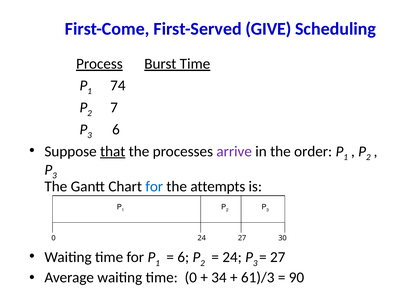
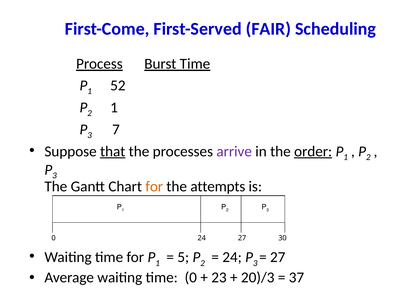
GIVE: GIVE -> FAIR
74: 74 -> 52
7 at (114, 107): 7 -> 1
3 6: 6 -> 7
order underline: none -> present
for at (154, 187) colour: blue -> orange
6 at (183, 257): 6 -> 5
34: 34 -> 23
61)/3: 61)/3 -> 20)/3
90: 90 -> 37
